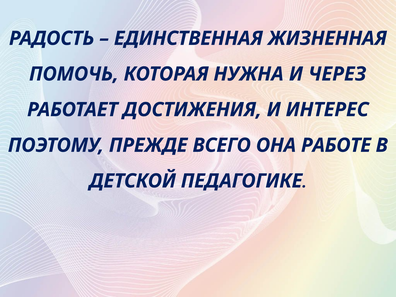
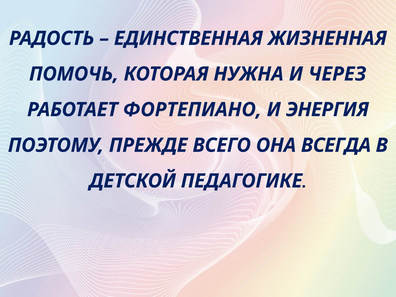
ДОСТИЖЕНИЯ: ДОСТИЖЕНИЯ -> ФОРТЕПИАНО
ИНТЕРЕС: ИНТЕРЕС -> ЭНЕРГИЯ
РАБОТЕ: РАБОТЕ -> ВСЕГДА
